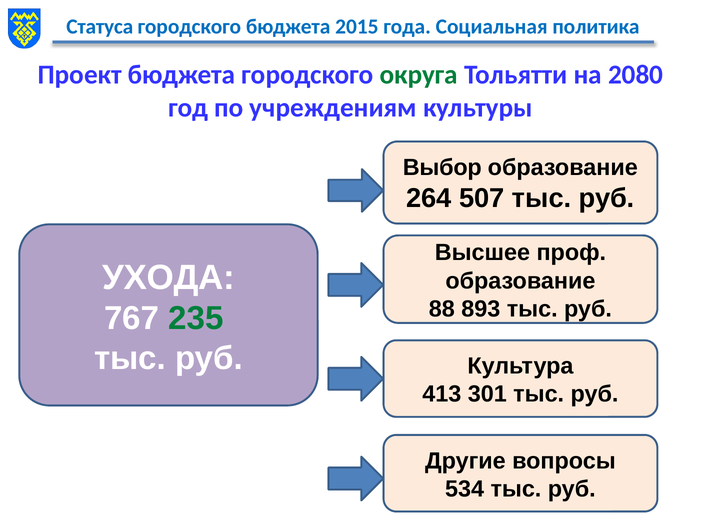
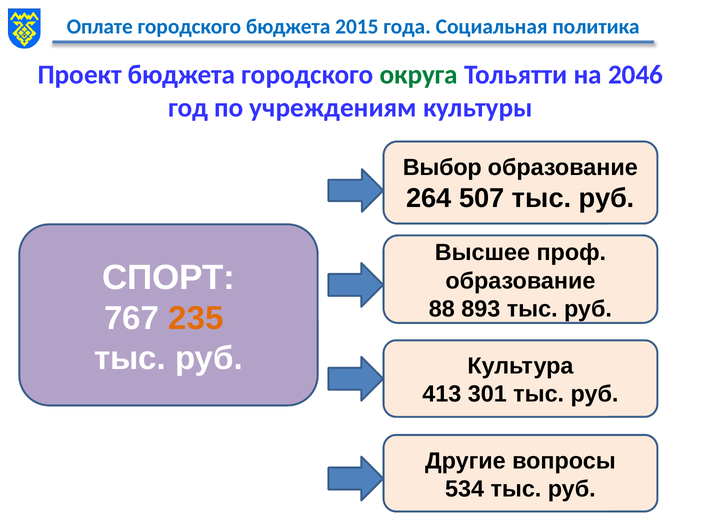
Статуса: Статуса -> Оплате
2080: 2080 -> 2046
УХОДА: УХОДА -> СПОРТ
235 colour: green -> orange
